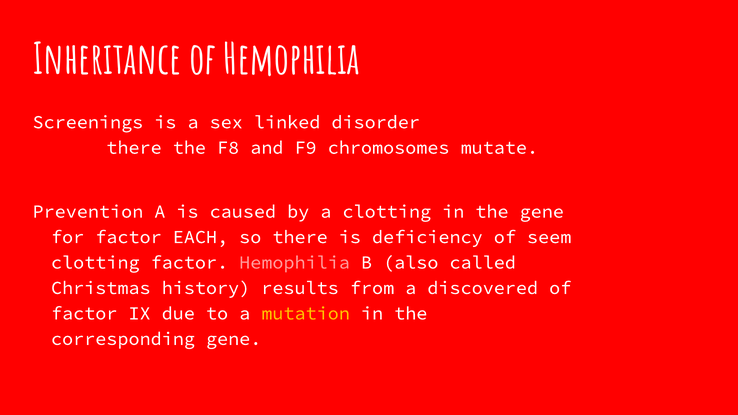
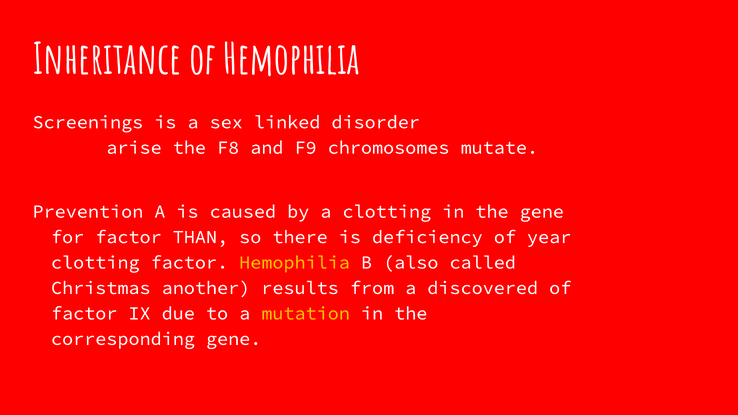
there at (134, 148): there -> arise
EACH: EACH -> THAN
seem: seem -> year
Hemophilia at (295, 263) colour: pink -> yellow
history: history -> another
